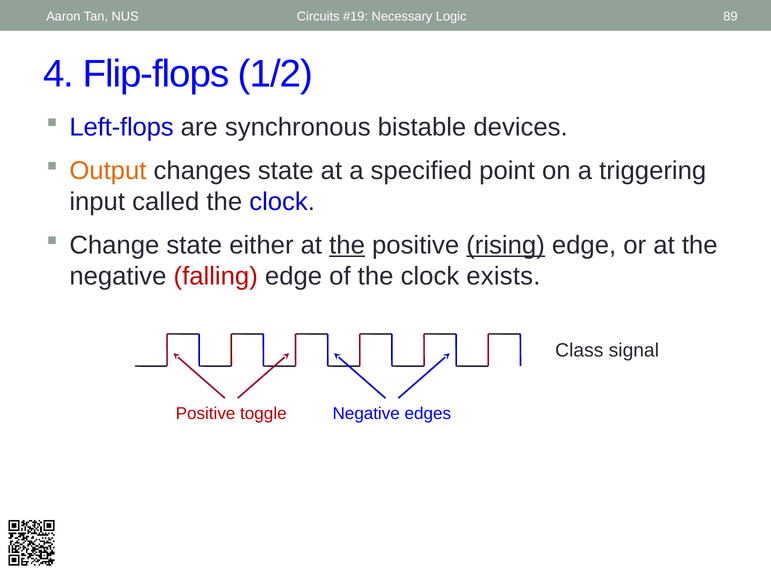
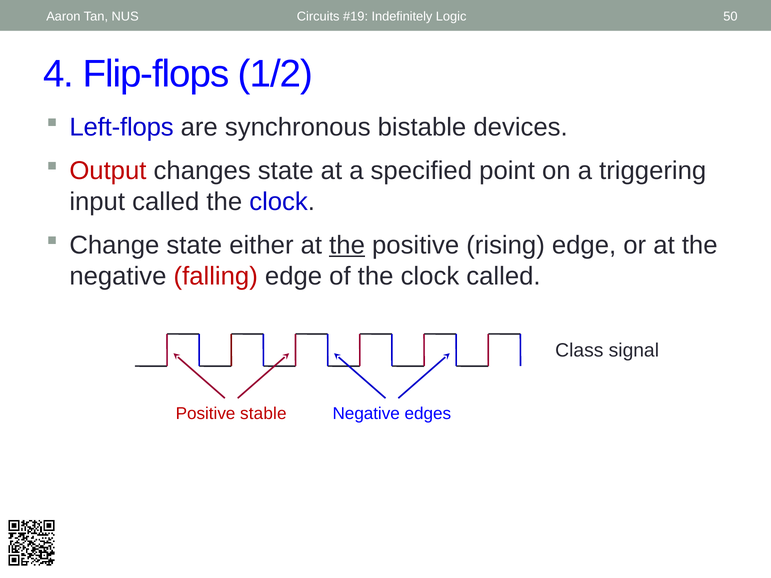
Necessary: Necessary -> Indefinitely
89: 89 -> 50
Output colour: orange -> red
rising underline: present -> none
clock exists: exists -> called
toggle: toggle -> stable
